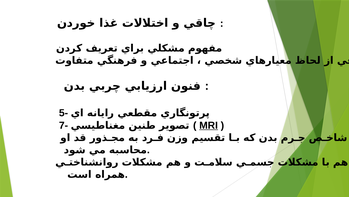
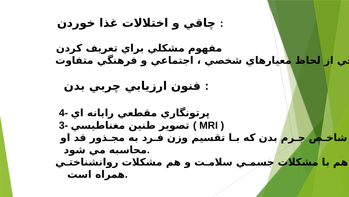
5-: 5- -> 4-
7-: 7- -> 3-
MRI underline: present -> none
